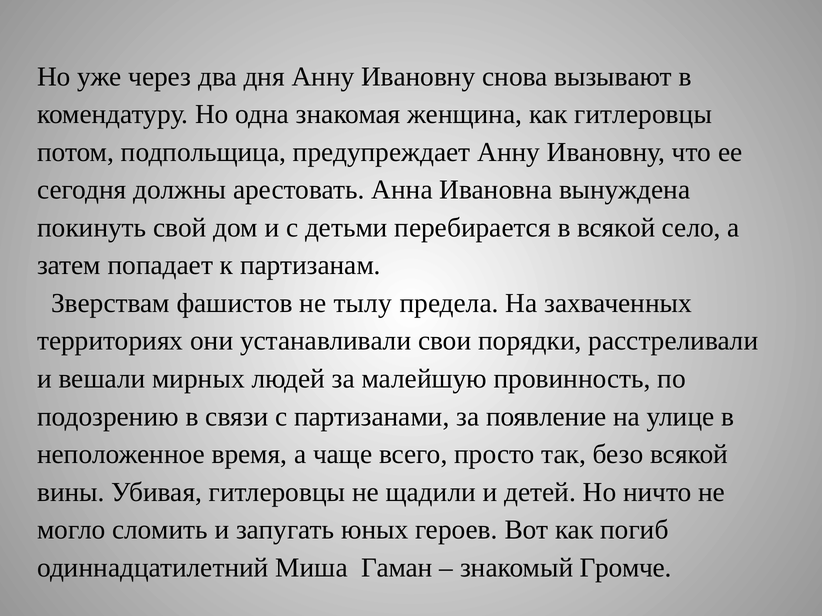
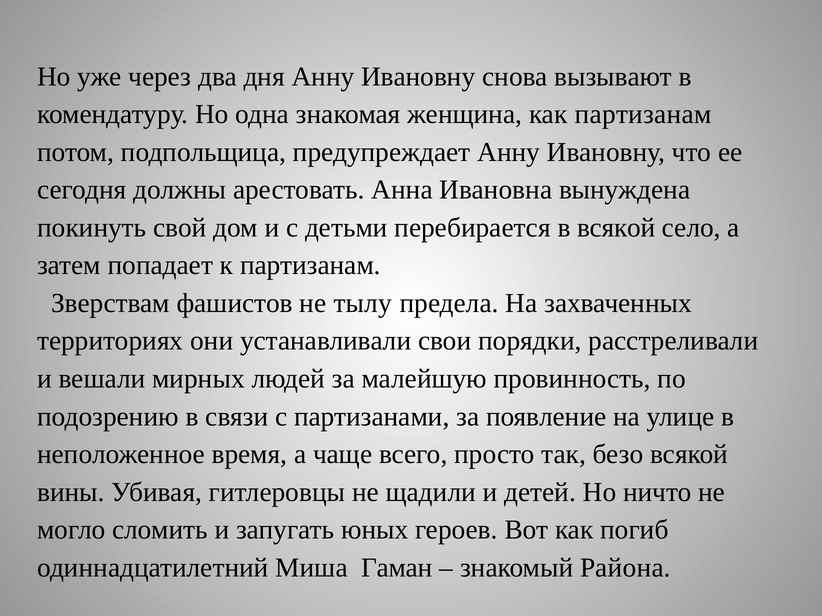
как гитлеровцы: гитлеровцы -> партизанам
Громче: Громче -> Района
